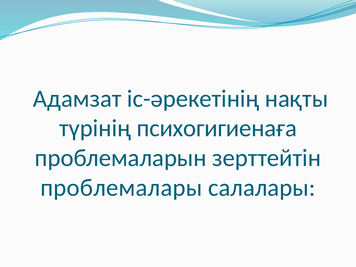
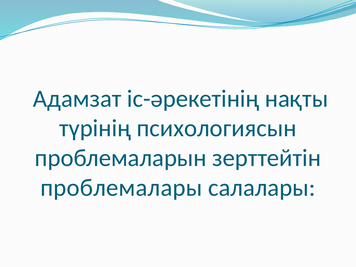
психогигиенаға: психогигиенаға -> психологиясын
